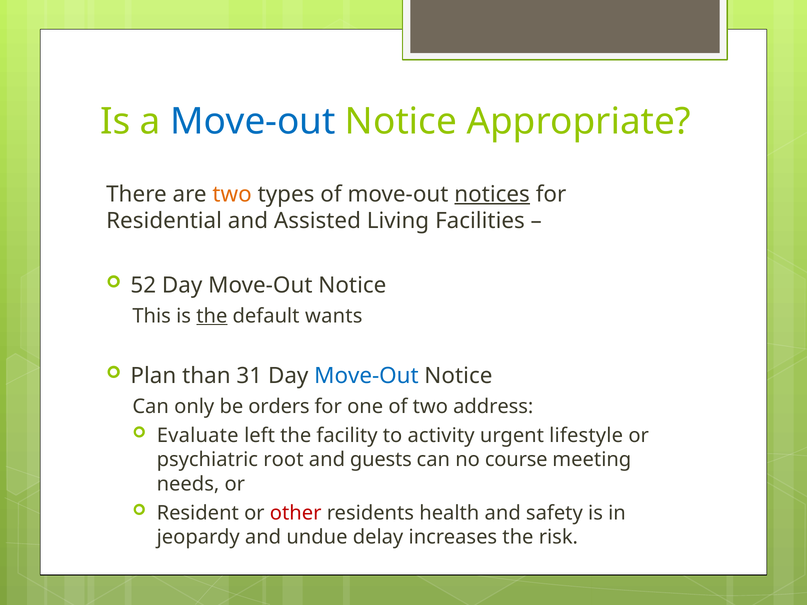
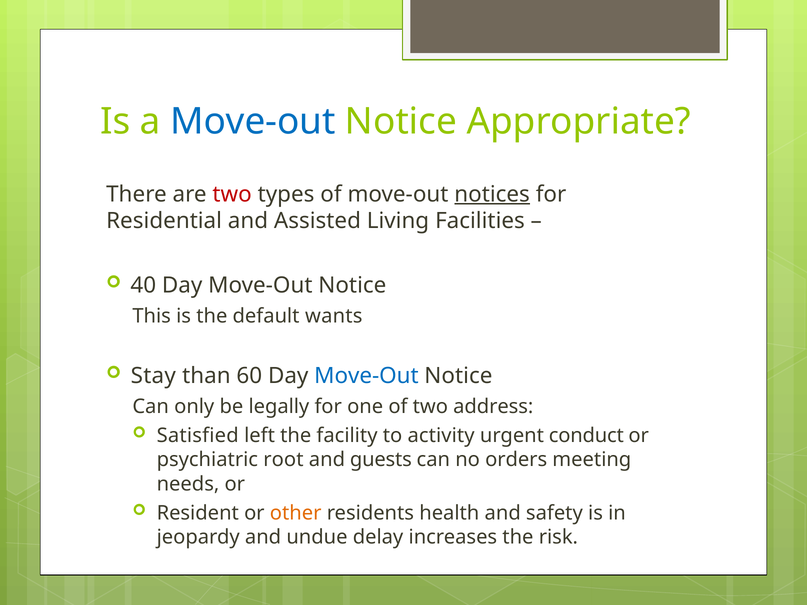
two at (232, 194) colour: orange -> red
52: 52 -> 40
the at (212, 316) underline: present -> none
Plan: Plan -> Stay
31: 31 -> 60
orders: orders -> legally
Evaluate: Evaluate -> Satisfied
lifestyle: lifestyle -> conduct
course: course -> orders
other colour: red -> orange
